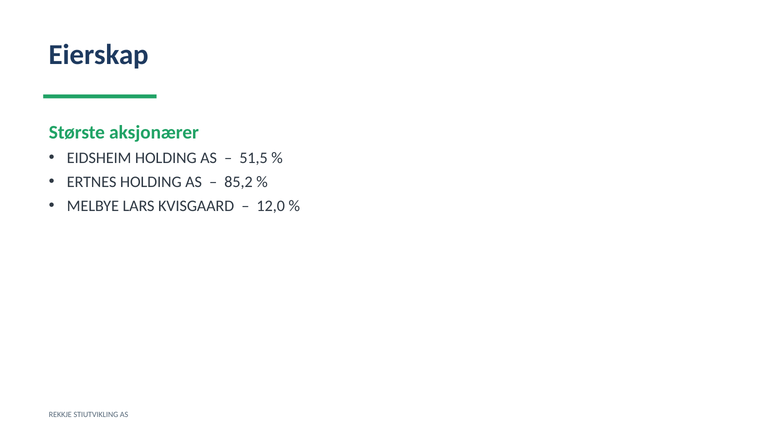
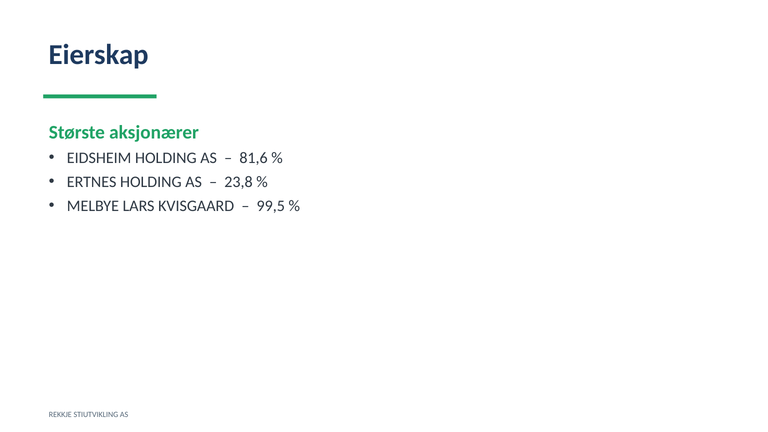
51,5: 51,5 -> 81,6
85,2: 85,2 -> 23,8
12,0: 12,0 -> 99,5
